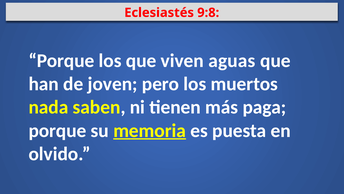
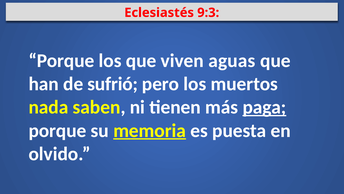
9:8: 9:8 -> 9:3
joven: joven -> sufrió
paga underline: none -> present
